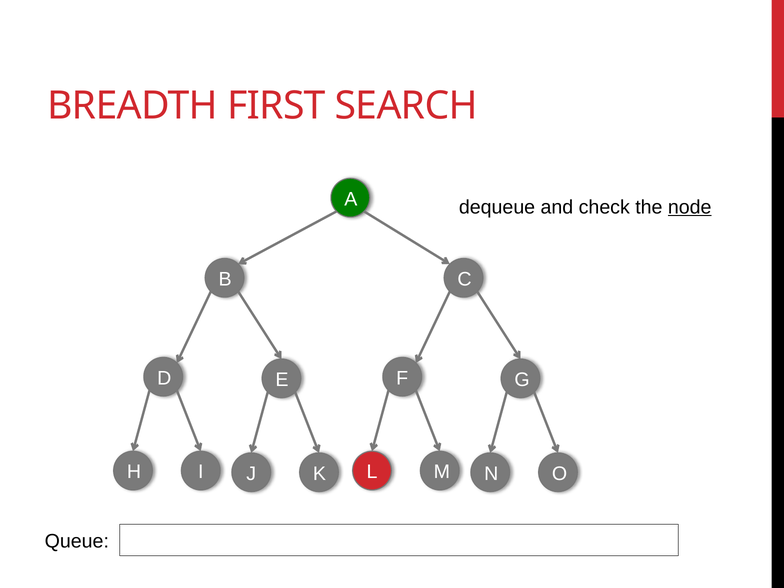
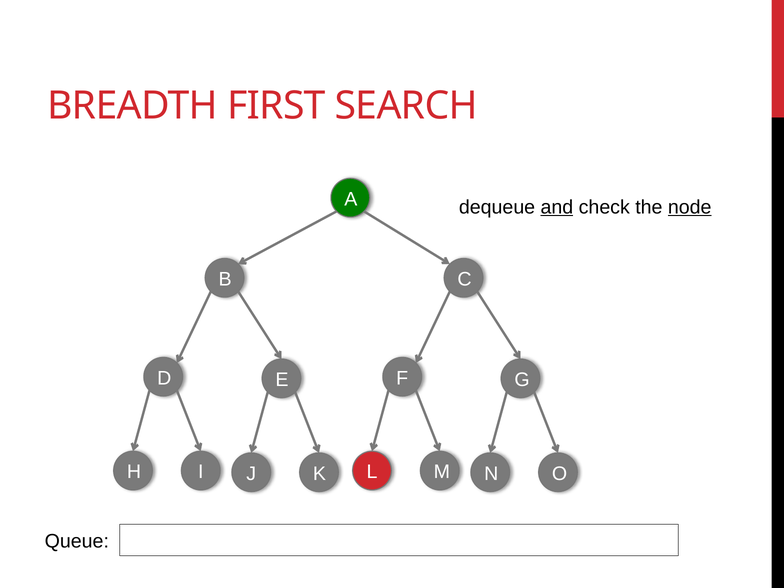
and underline: none -> present
